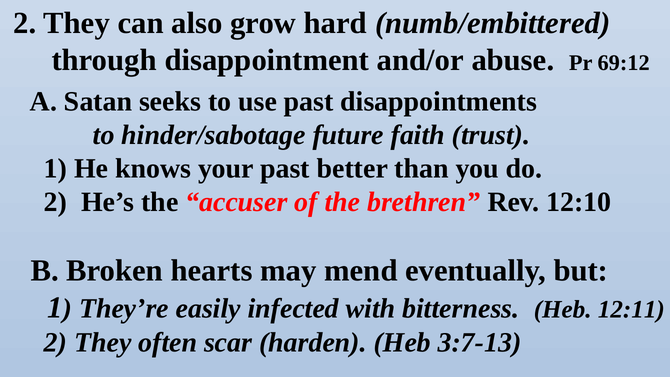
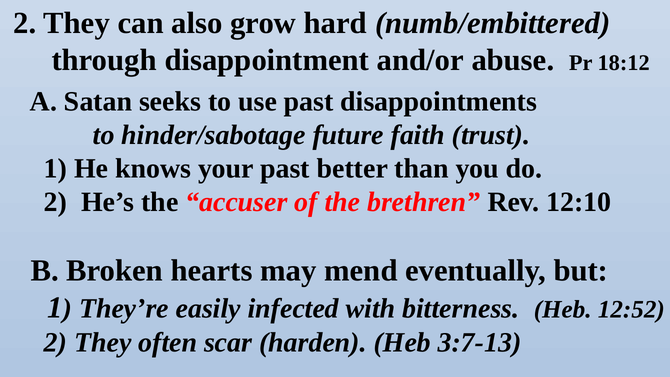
69:12: 69:12 -> 18:12
12:11: 12:11 -> 12:52
